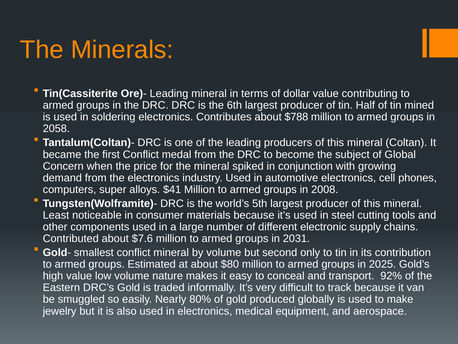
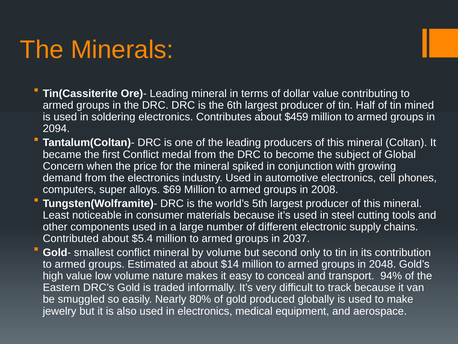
$788: $788 -> $459
2058: 2058 -> 2094
$41: $41 -> $69
$7.6: $7.6 -> $5.4
2031: 2031 -> 2037
$80: $80 -> $14
2025: 2025 -> 2048
92%: 92% -> 94%
